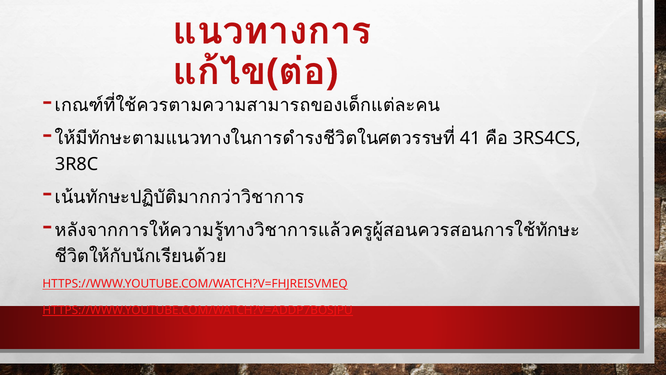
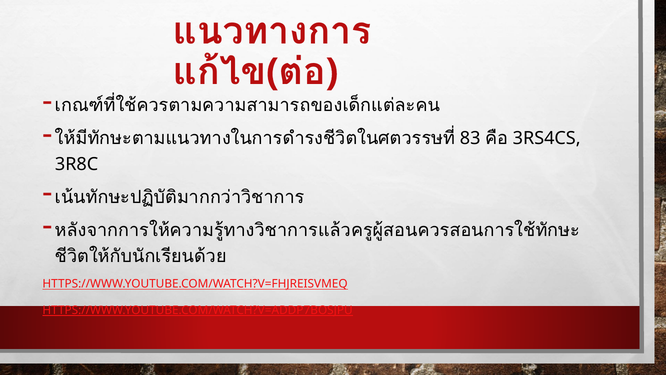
41: 41 -> 83
